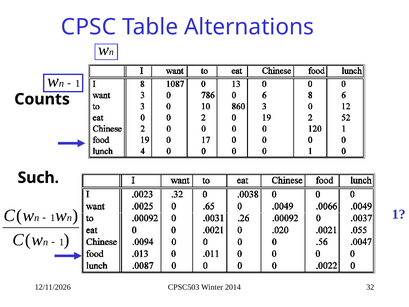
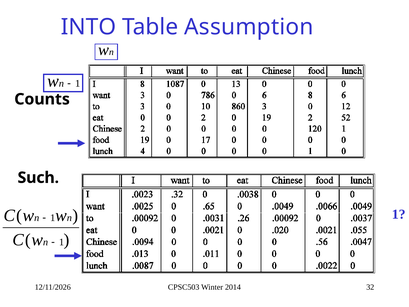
CPSC: CPSC -> INTO
Alternations: Alternations -> Assumption
